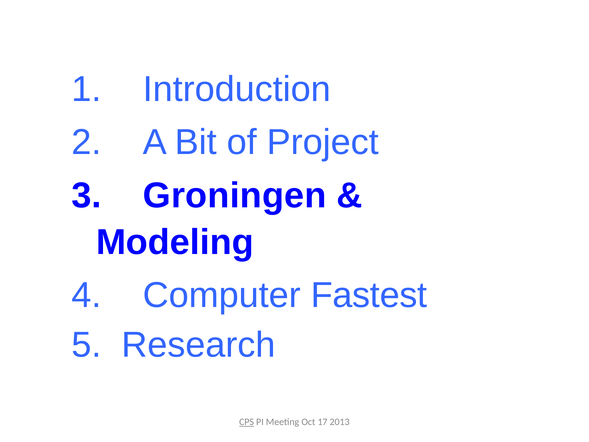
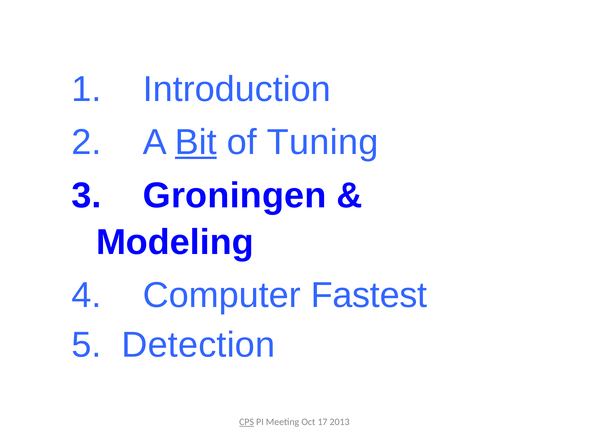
Bit underline: none -> present
Project: Project -> Tuning
Research: Research -> Detection
